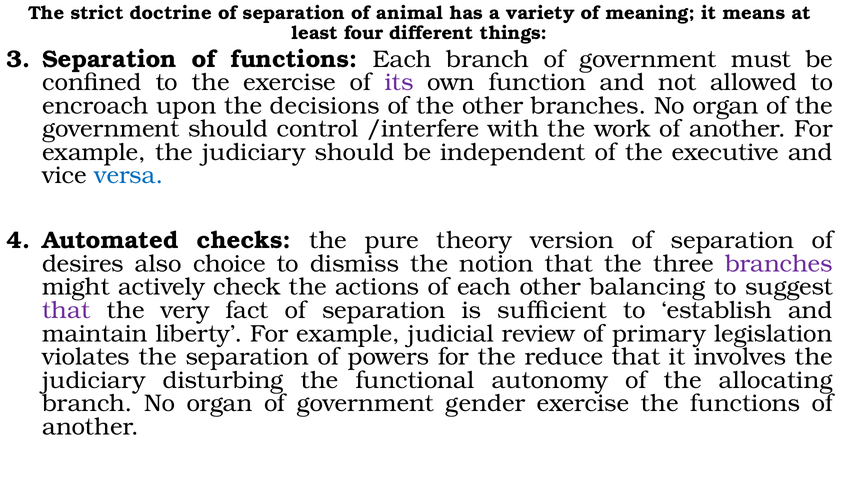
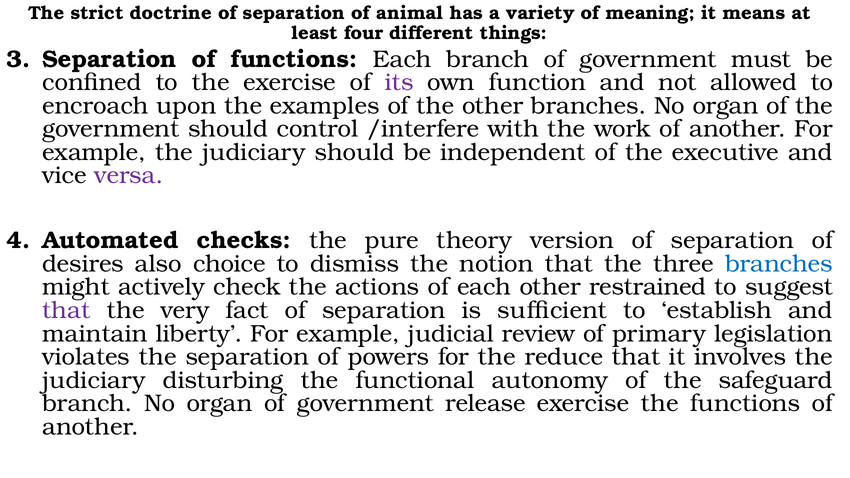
decisions: decisions -> examples
versa colour: blue -> purple
branches at (779, 264) colour: purple -> blue
balancing: balancing -> restrained
allocating: allocating -> safeguard
gender: gender -> release
